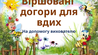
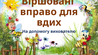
догори: догори -> вправо
